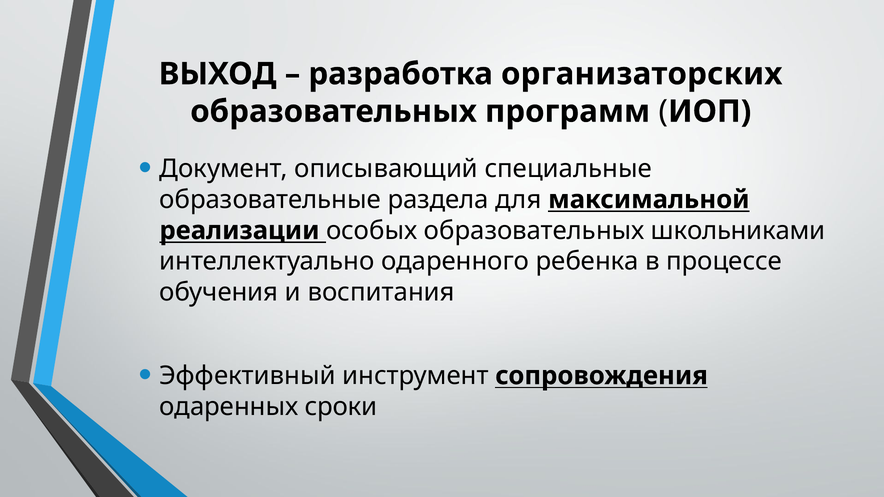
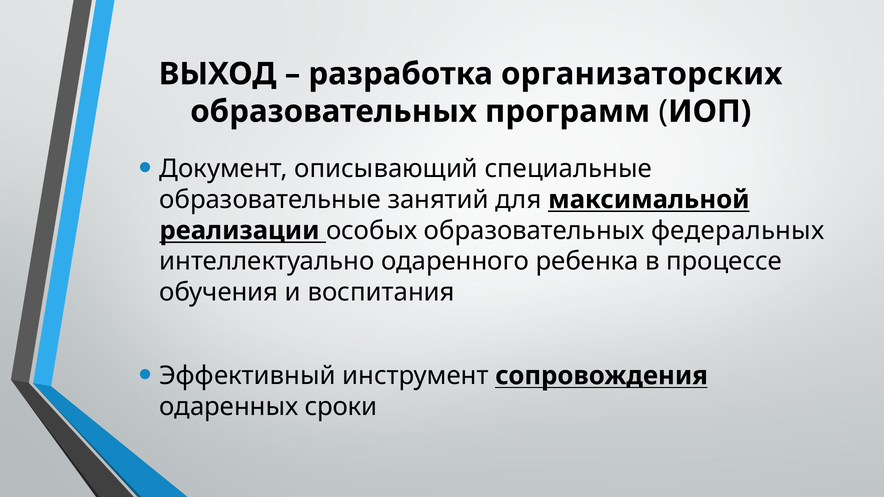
раздела: раздела -> занятий
школьниками: школьниками -> федеральных
